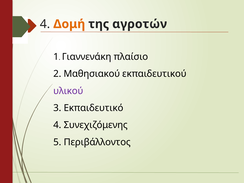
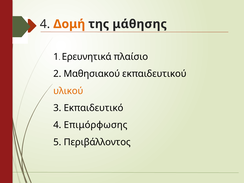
αγροτών: αγροτών -> μάθησης
Γιαννενάκη: Γιαννενάκη -> Ερευνητικά
υλικού colour: purple -> orange
Συνεχιζόμενης: Συνεχιζόμενης -> Επιμόρφωσης
